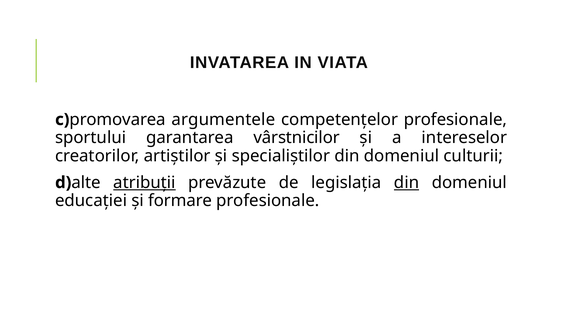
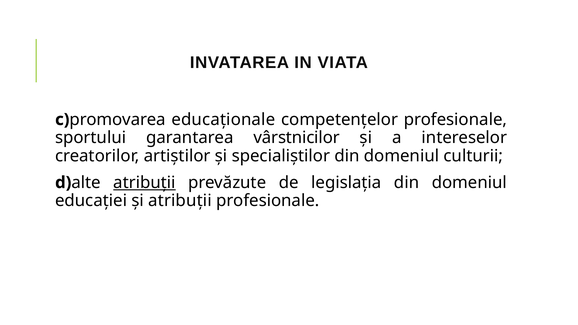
argumentele: argumentele -> educaționale
din at (407, 183) underline: present -> none
și formare: formare -> atribuții
